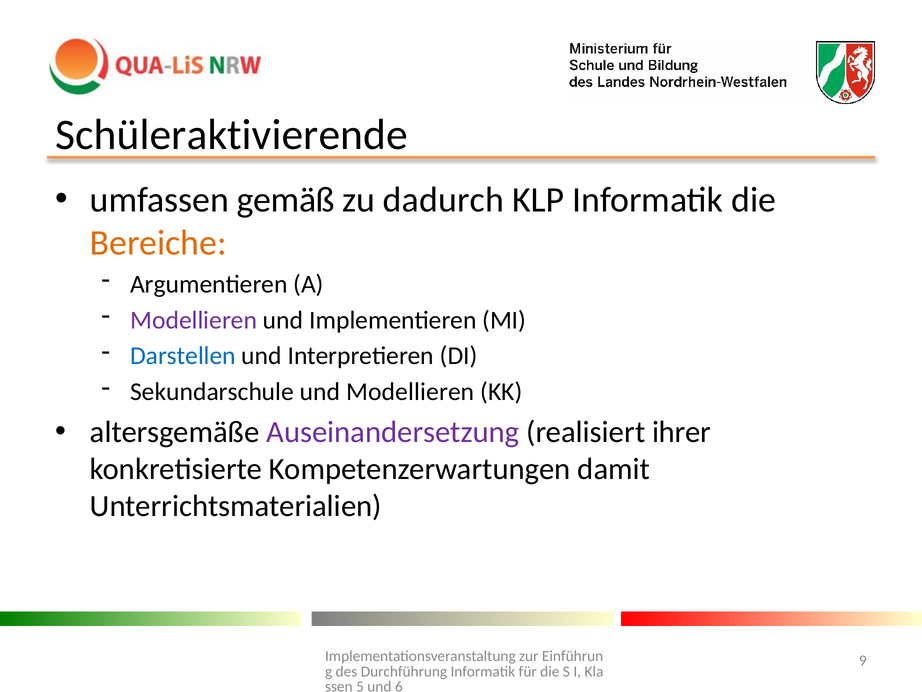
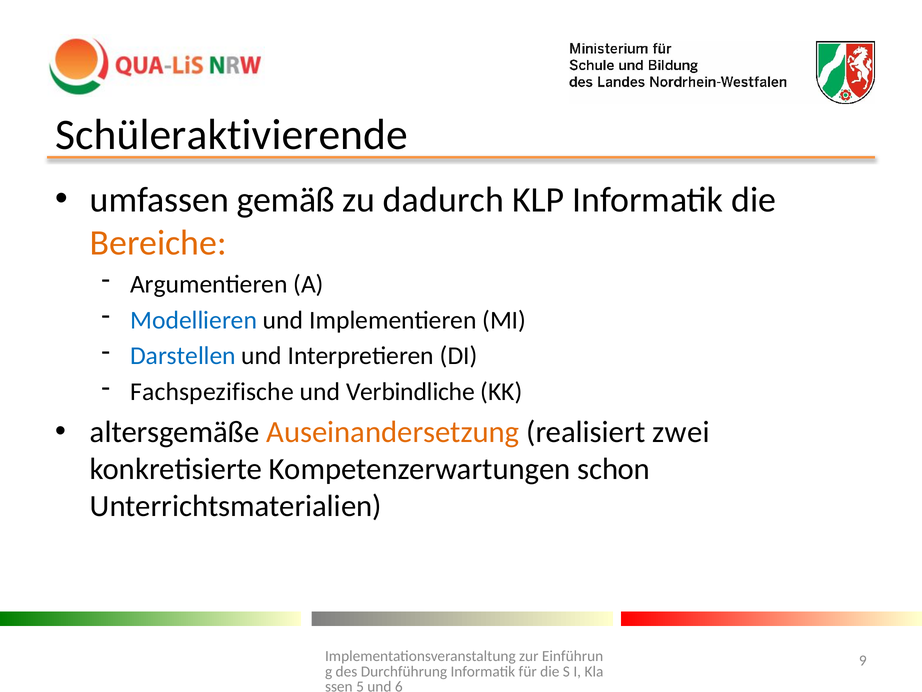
Modellieren at (194, 320) colour: purple -> blue
Sekundarschule: Sekundarschule -> Fachspezifische
und Modellieren: Modellieren -> Verbindliche
Auseinandersetzung colour: purple -> orange
ihrer: ihrer -> zwei
damit: damit -> schon
